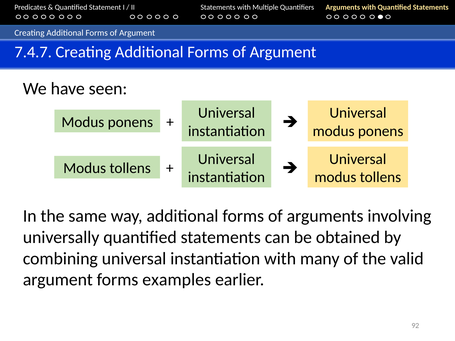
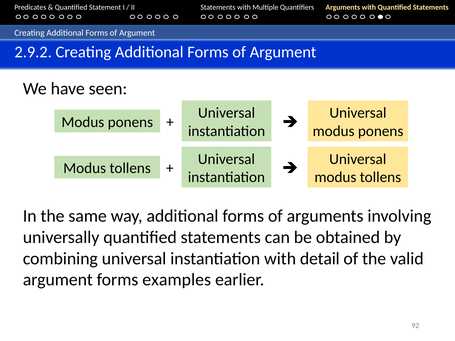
7.4.7: 7.4.7 -> 2.9.2
many: many -> detail
